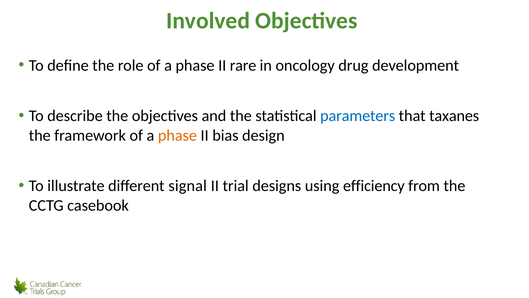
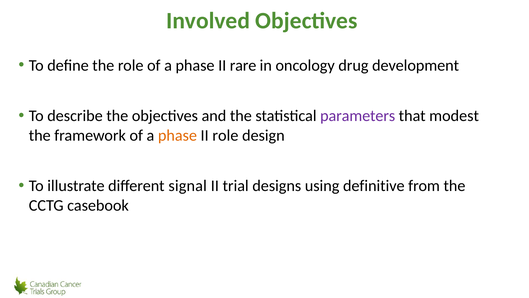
parameters colour: blue -> purple
taxanes: taxanes -> modest
II bias: bias -> role
efficiency: efficiency -> definitive
